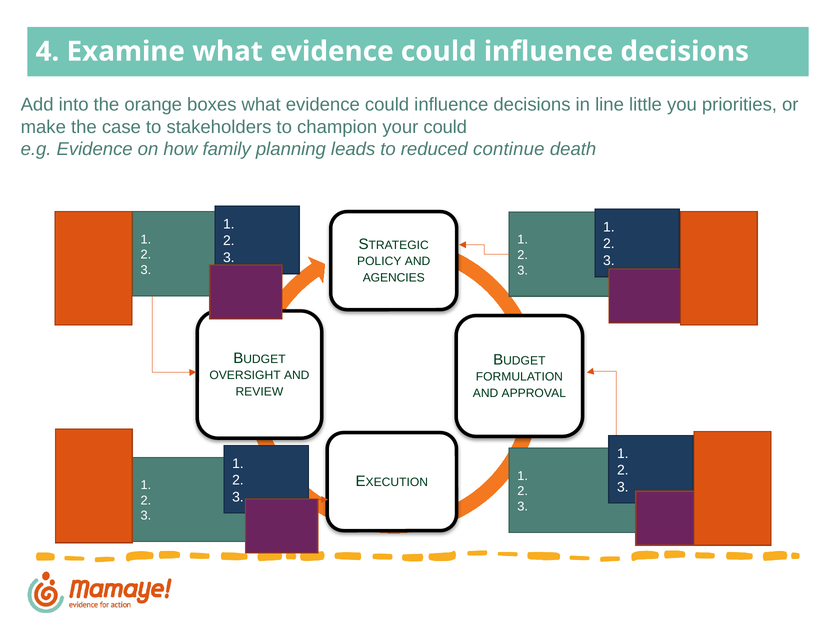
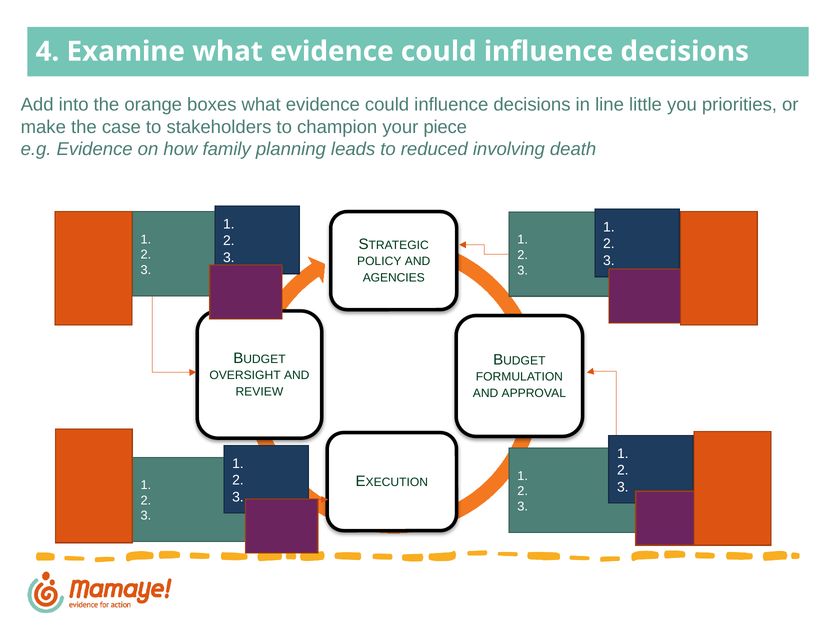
your could: could -> piece
continue: continue -> involving
